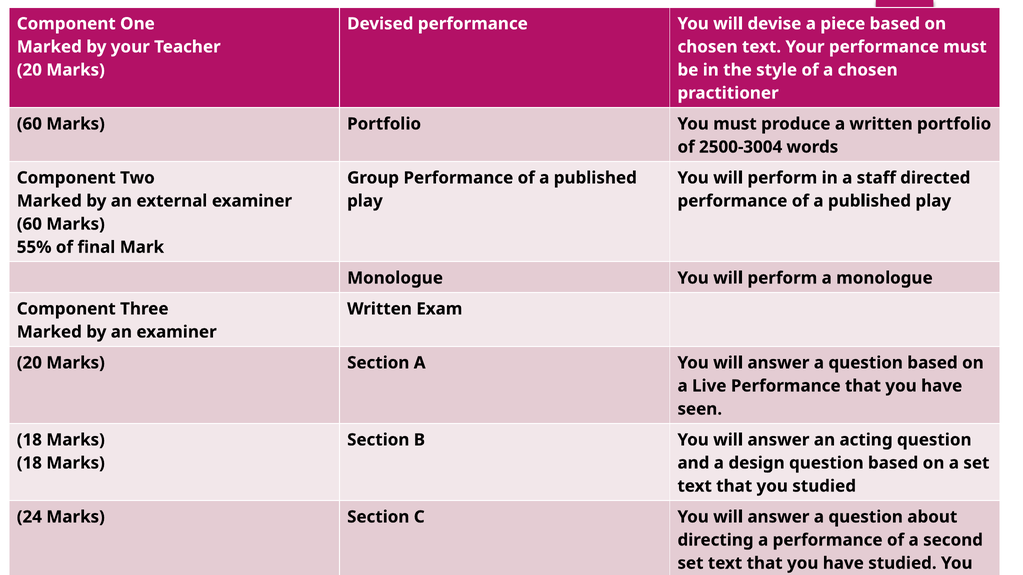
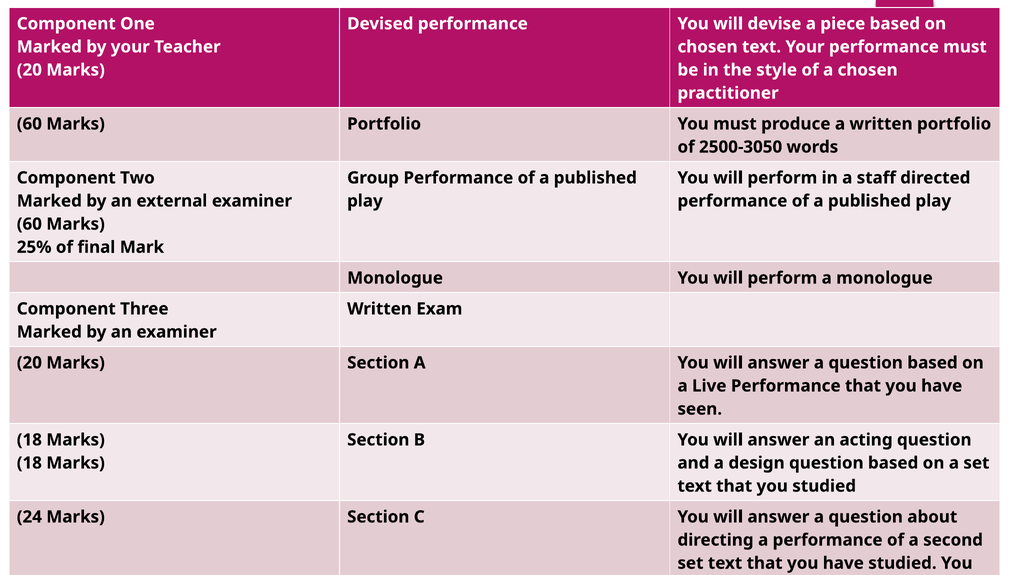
2500-3004: 2500-3004 -> 2500-3050
55%: 55% -> 25%
